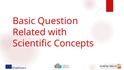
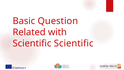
Scientific Concepts: Concepts -> Scientific
